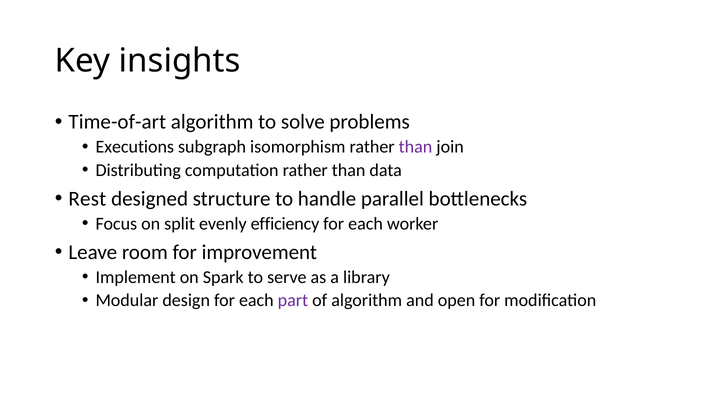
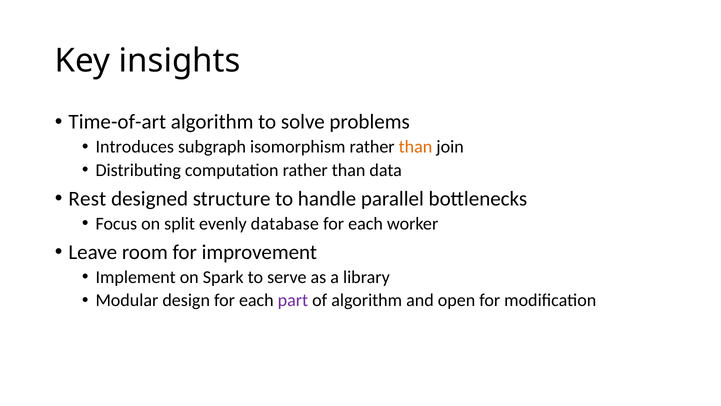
Executions: Executions -> Introduces
than at (415, 147) colour: purple -> orange
efficiency: efficiency -> database
